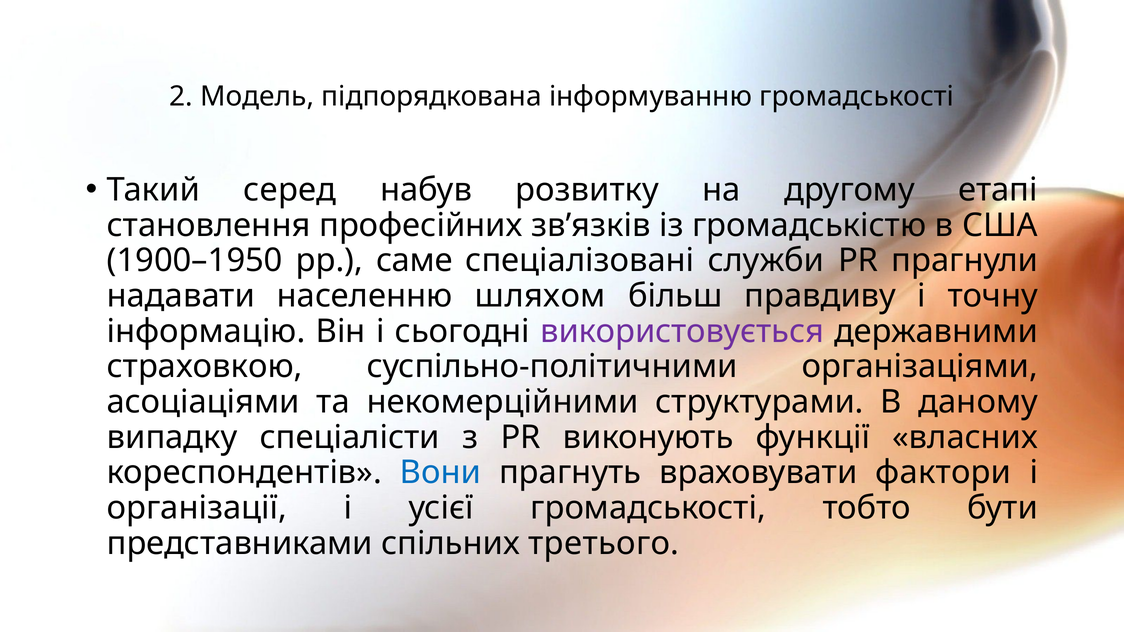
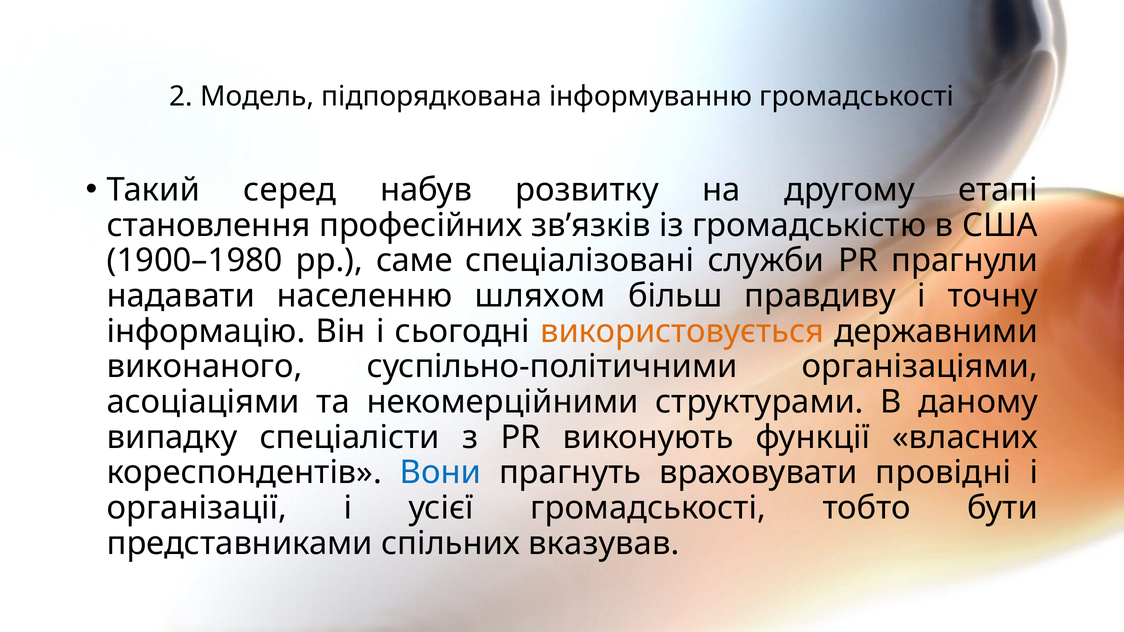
1900–1950: 1900–1950 -> 1900–1980
використовується colour: purple -> orange
страховкою: страховкою -> виконаного
фактори: фактори -> провідні
третього: третього -> вказував
